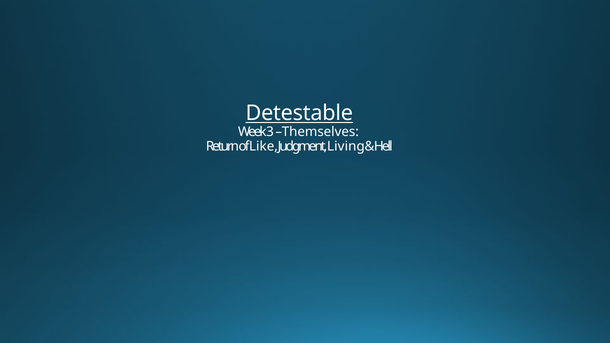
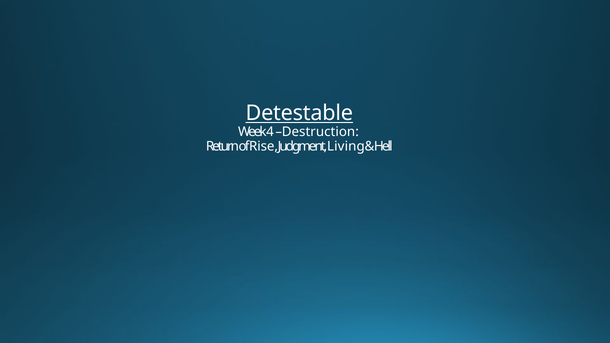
3: 3 -> 4
Themselves: Themselves -> Destruction
Like: Like -> Rise
